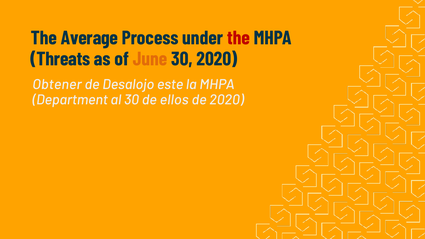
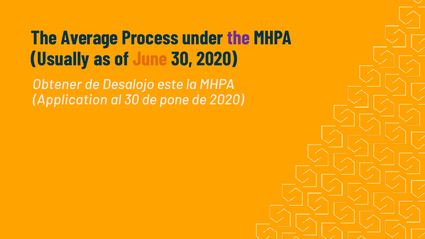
the at (239, 38) colour: red -> purple
Threats: Threats -> Usually
Department: Department -> Application
ellos: ellos -> pone
